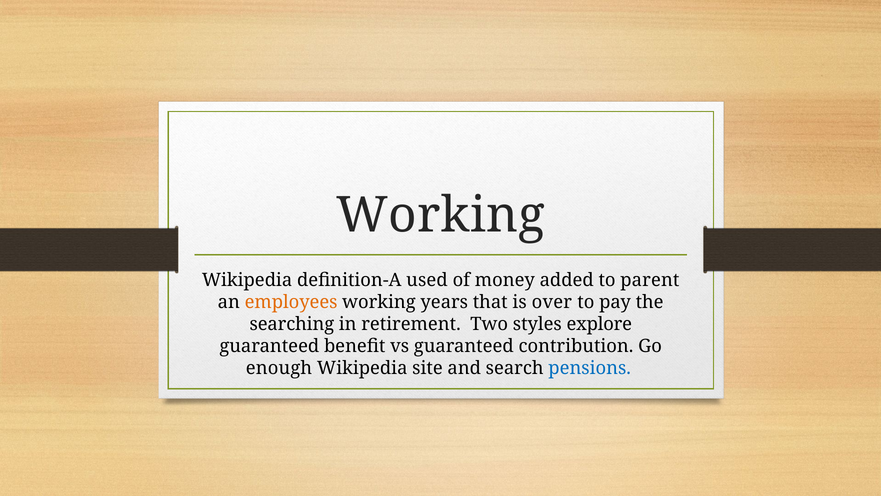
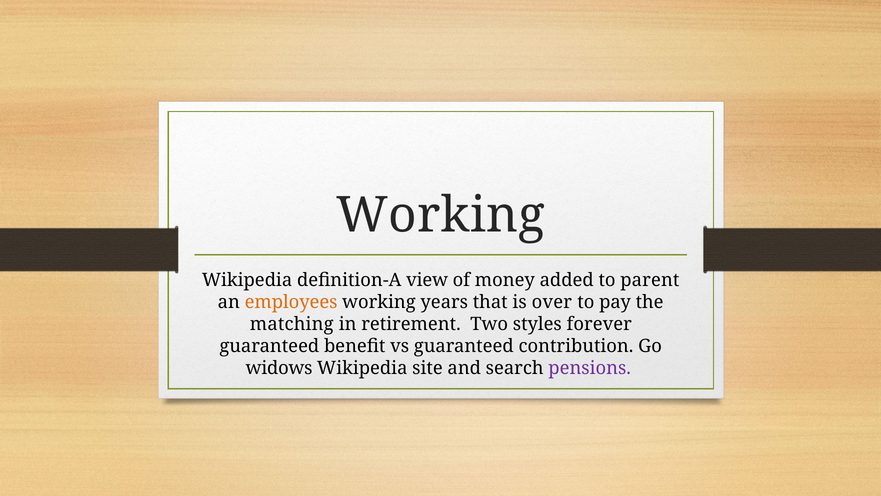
used: used -> view
searching: searching -> matching
explore: explore -> forever
enough: enough -> widows
pensions colour: blue -> purple
